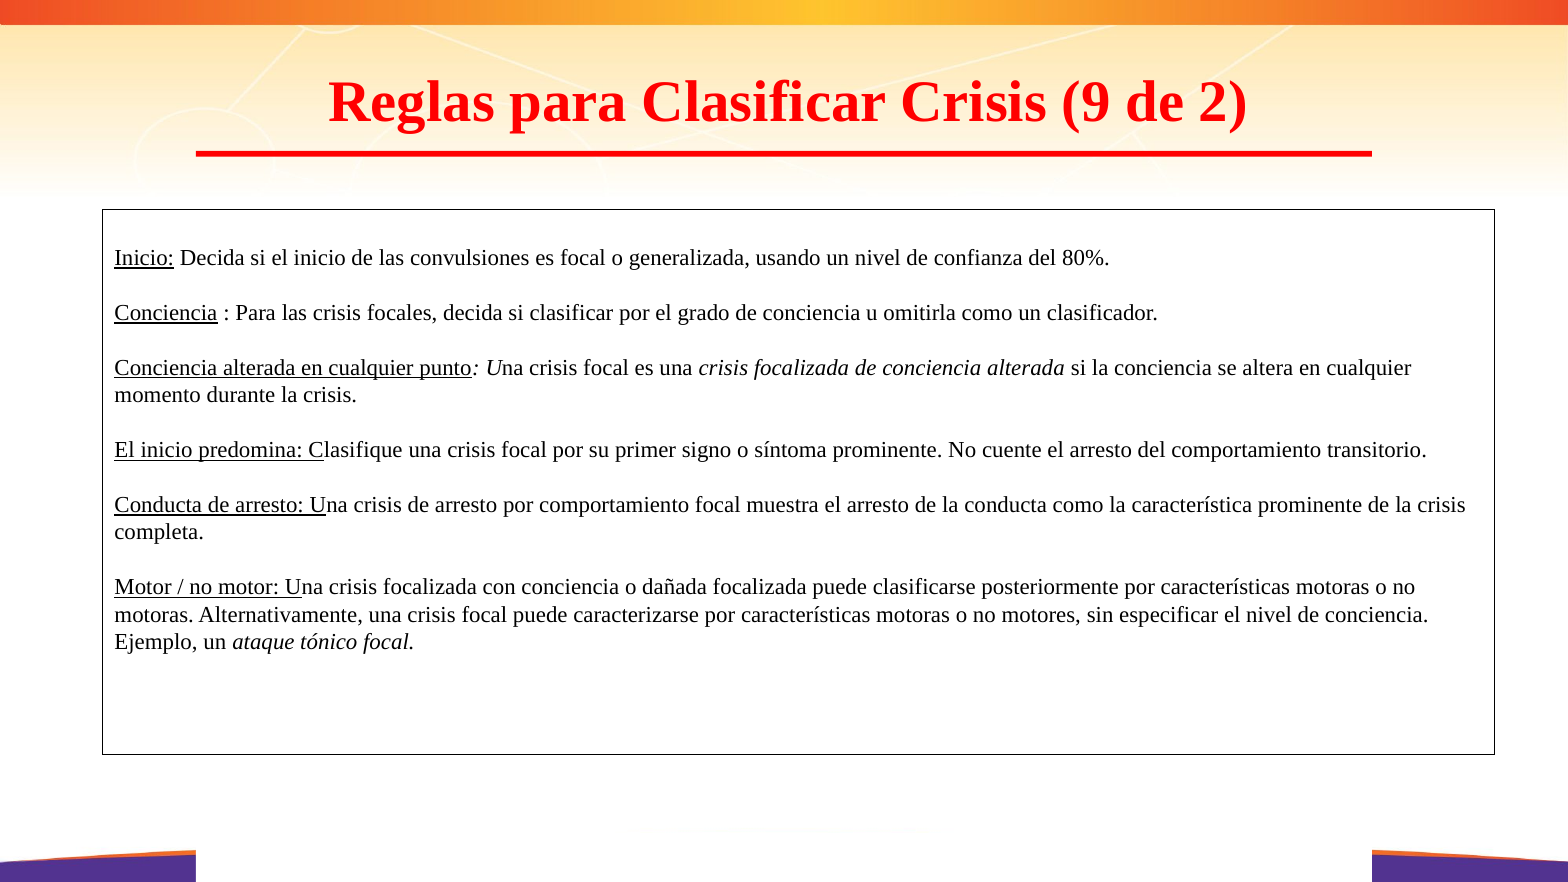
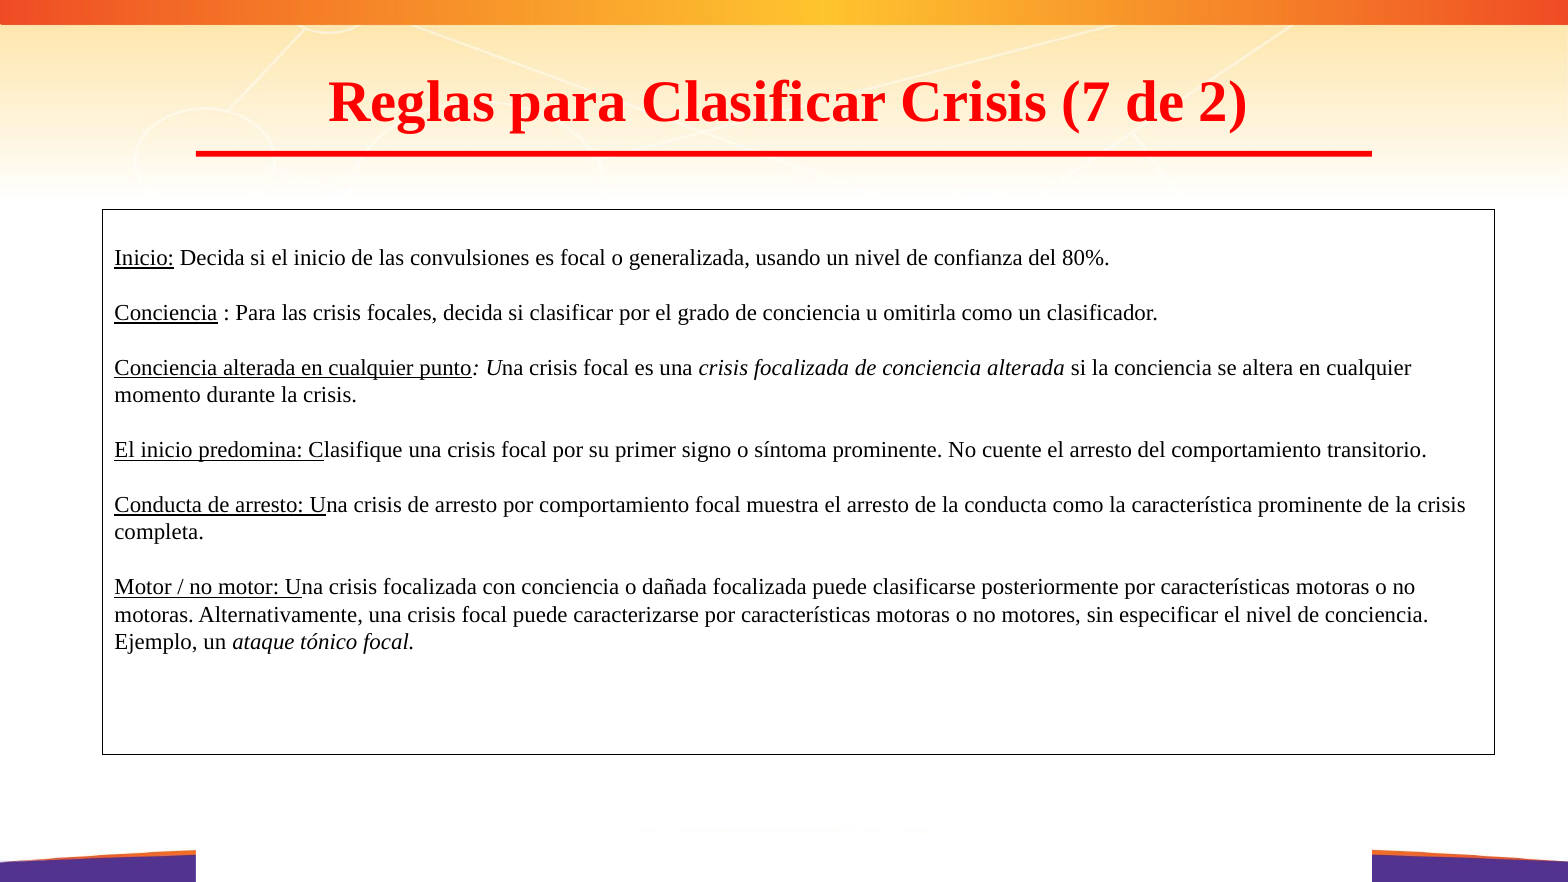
9: 9 -> 7
